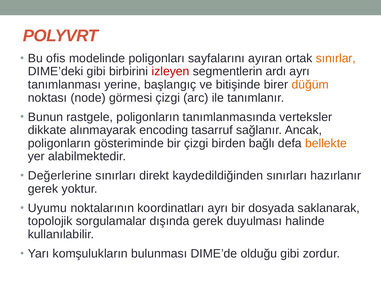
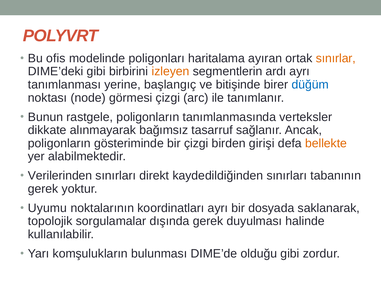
sayfalarını: sayfalarını -> haritalama
izleyen colour: red -> orange
düğüm colour: orange -> blue
encoding: encoding -> bağımsız
bağlı: bağlı -> girişi
Değerlerine: Değerlerine -> Verilerinden
hazırlanır: hazırlanır -> tabanının
